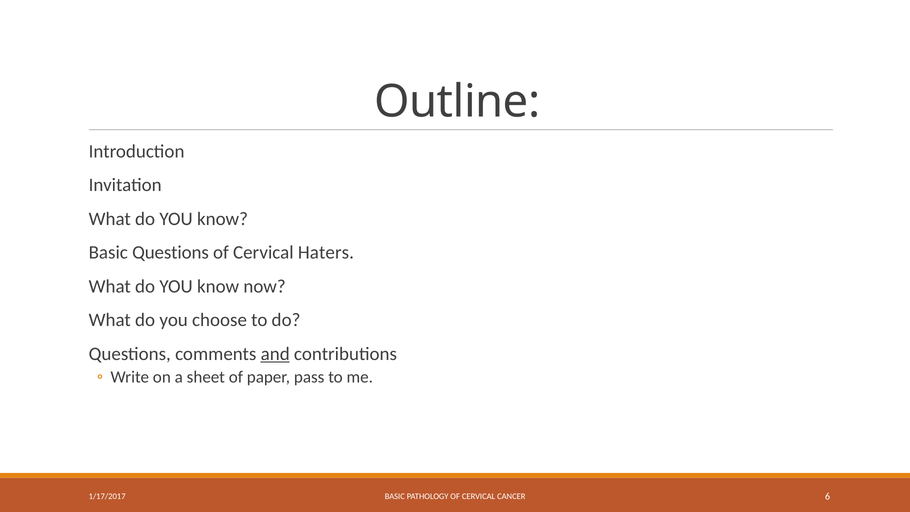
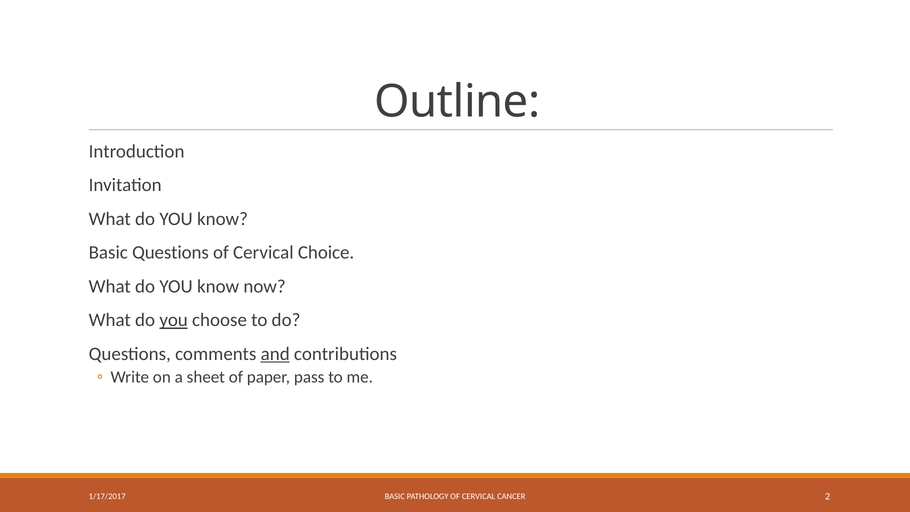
Haters: Haters -> Choice
you at (174, 320) underline: none -> present
6: 6 -> 2
